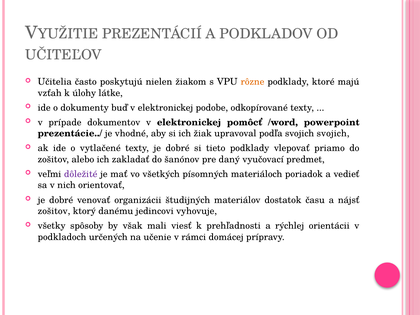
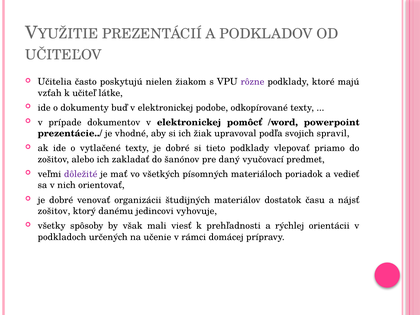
rôzne colour: orange -> purple
úlohy: úlohy -> učiteľ
svojich svojich: svojich -> spravil
